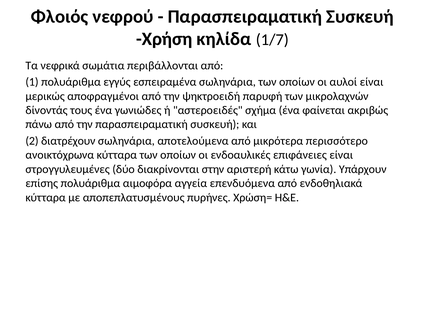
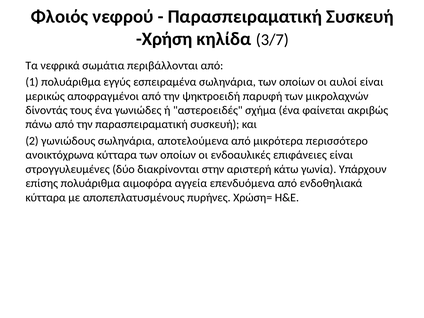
1/7: 1/7 -> 3/7
διατρέχουν: διατρέχουν -> γωνιώδους
